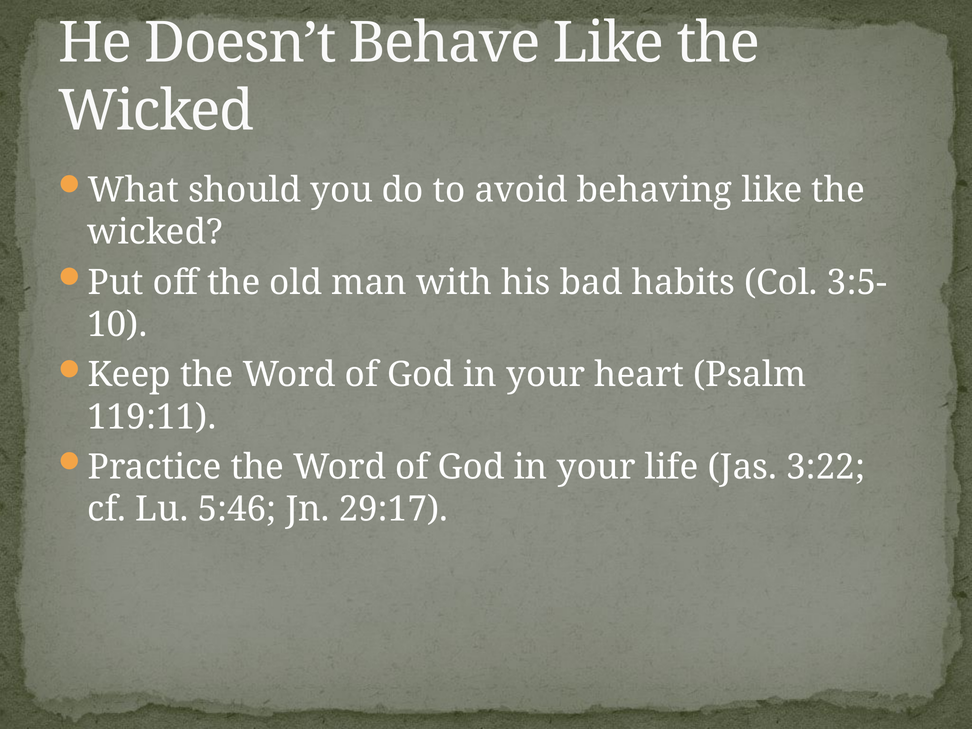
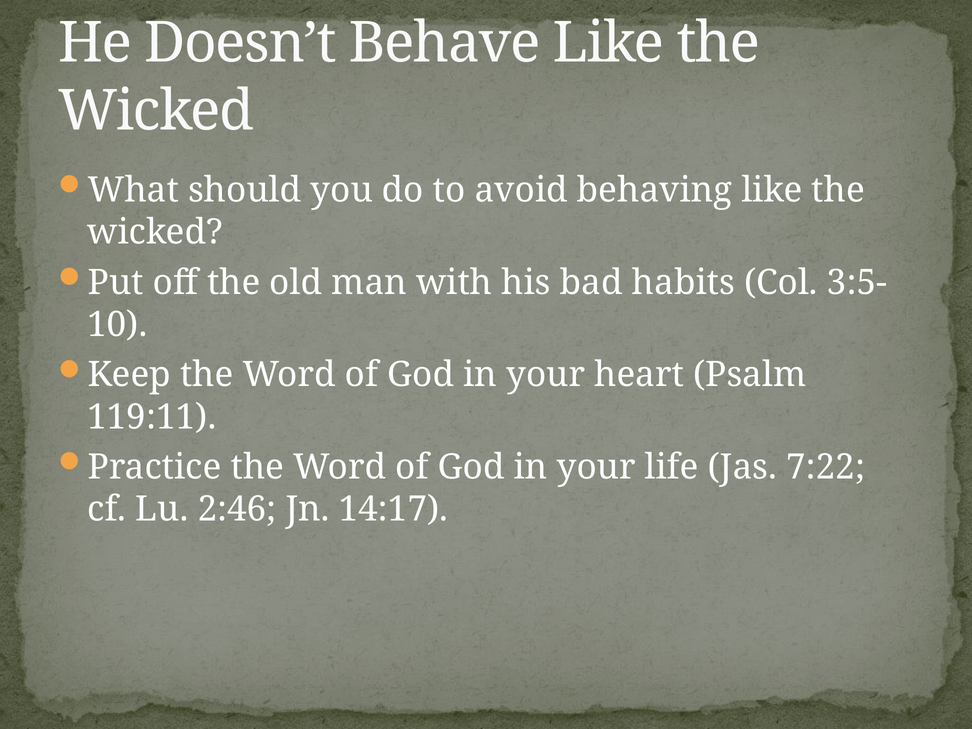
3:22: 3:22 -> 7:22
5:46: 5:46 -> 2:46
29:17: 29:17 -> 14:17
